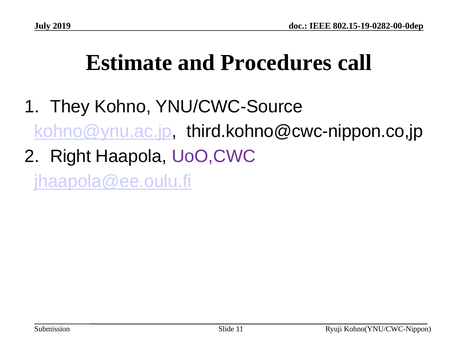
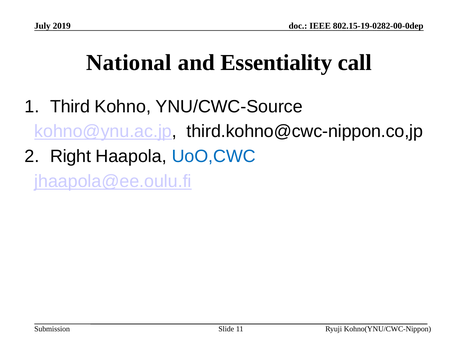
Estimate: Estimate -> National
Procedures: Procedures -> Essentiality
They: They -> Third
UoO,CWC colour: purple -> blue
